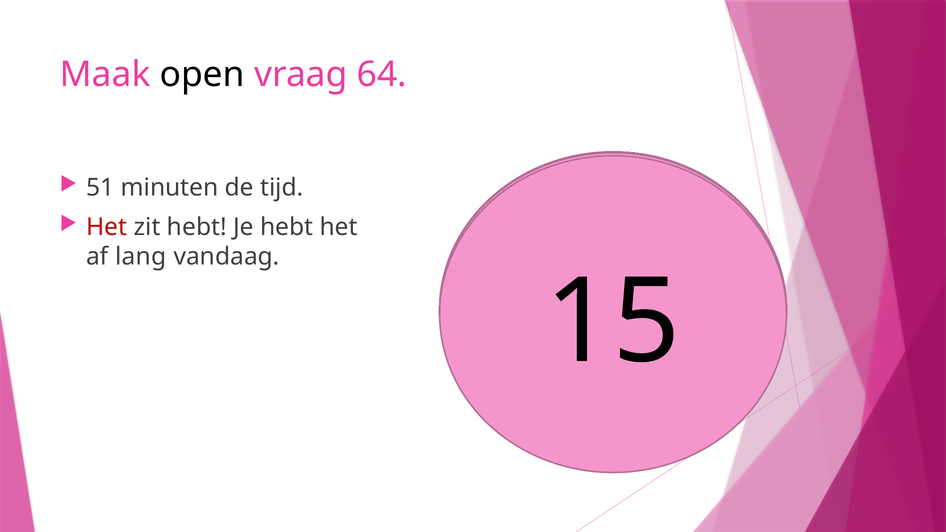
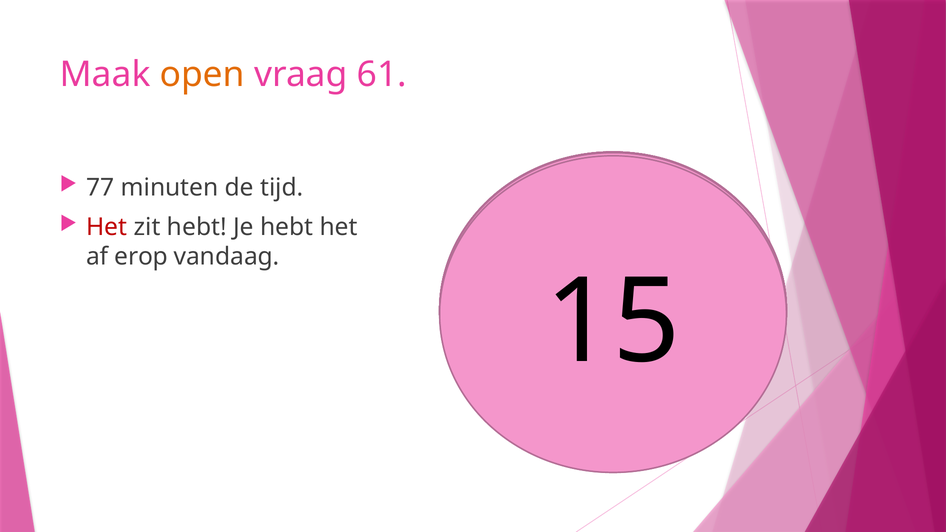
open colour: black -> orange
64: 64 -> 61
51: 51 -> 77
lang: lang -> erop
